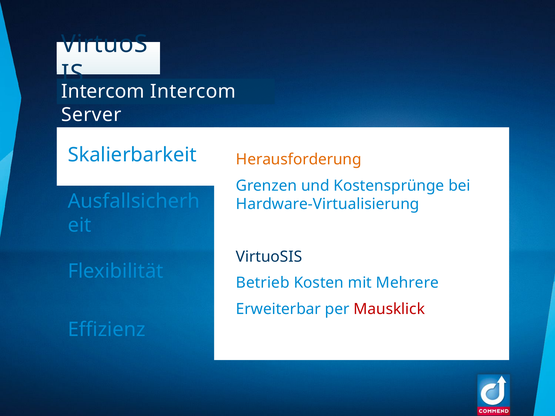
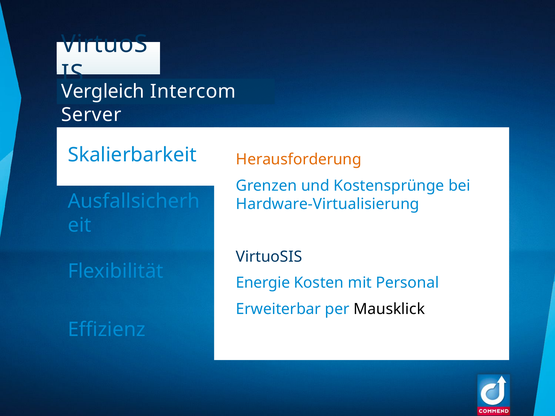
Intercom at (103, 92): Intercom -> Vergleich
Betrieb: Betrieb -> Energie
Mehrere: Mehrere -> Personal
Mausklick colour: red -> black
